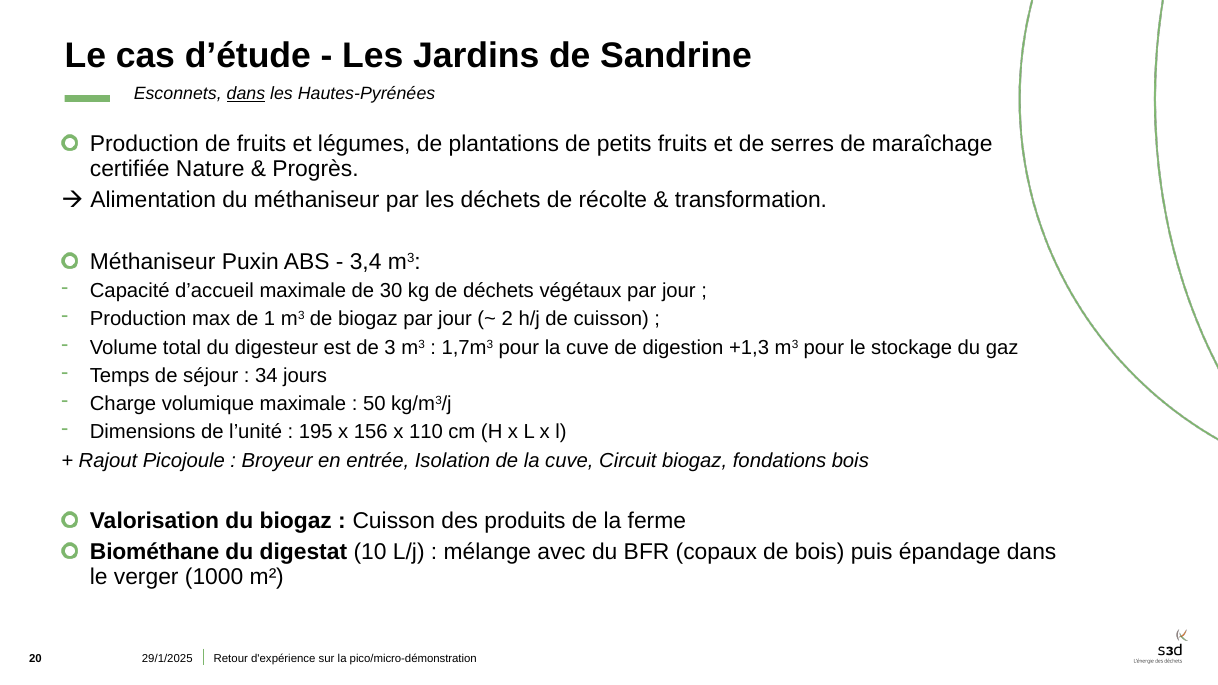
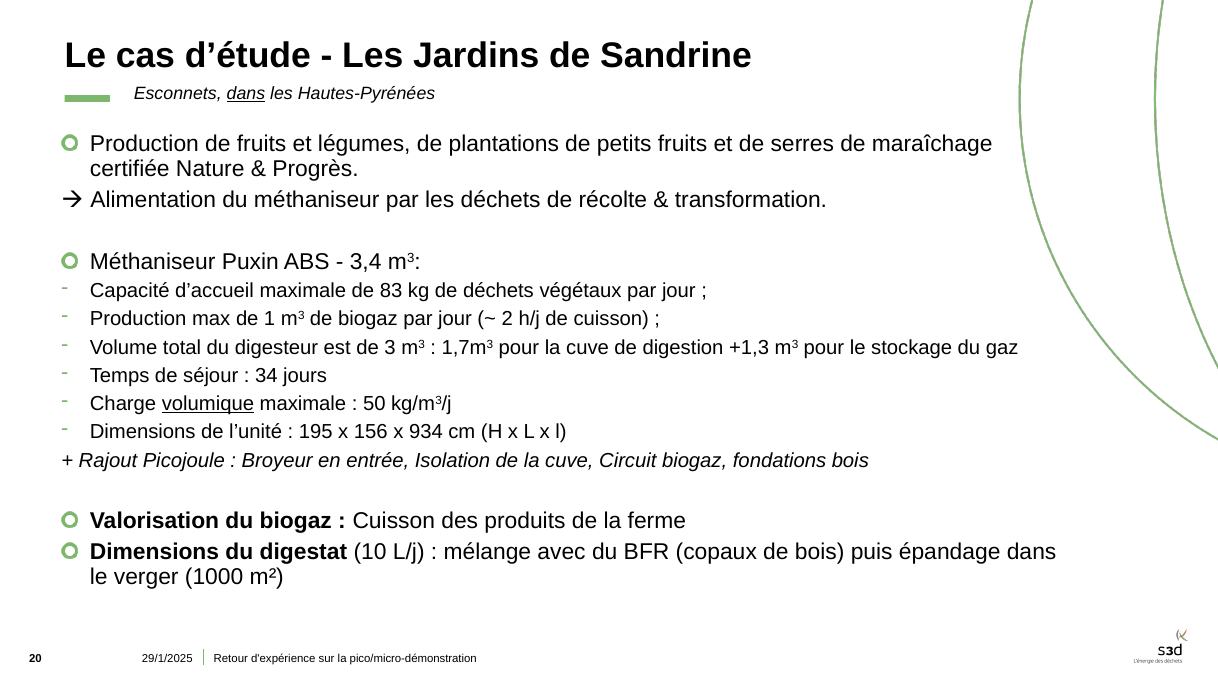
30: 30 -> 83
volumique underline: none -> present
110: 110 -> 934
Biométhane at (155, 552): Biométhane -> Dimensions
